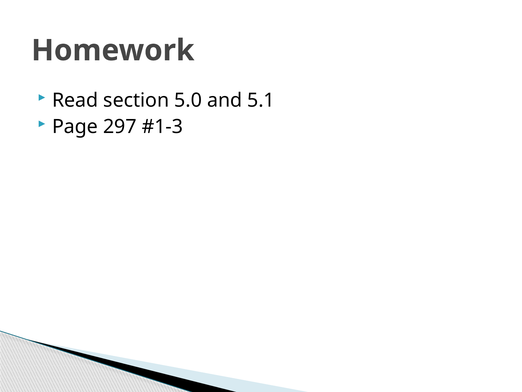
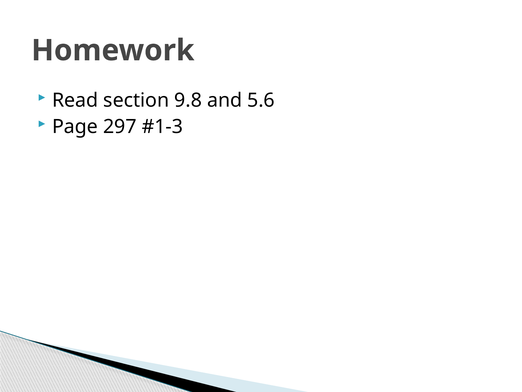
5.0: 5.0 -> 9.8
5.1: 5.1 -> 5.6
